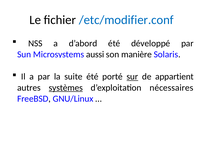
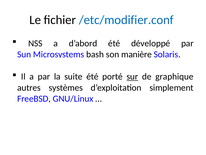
aussi: aussi -> bash
appartient: appartient -> graphique
systèmes underline: present -> none
nécessaires: nécessaires -> simplement
